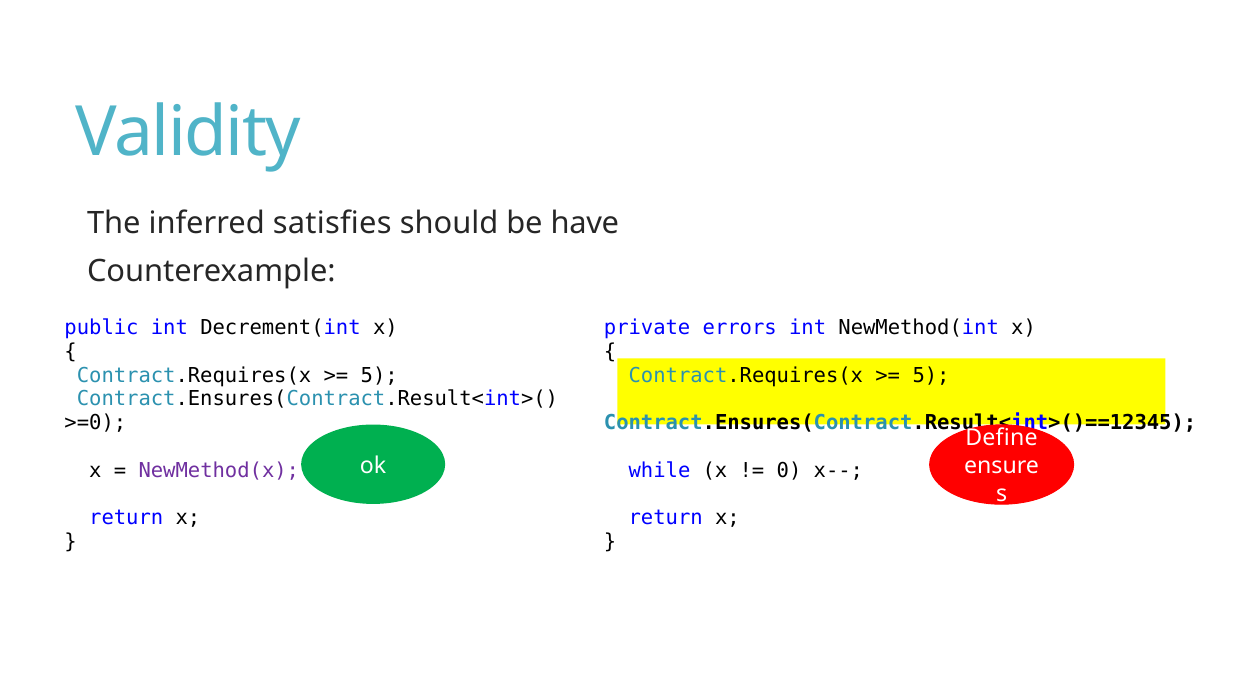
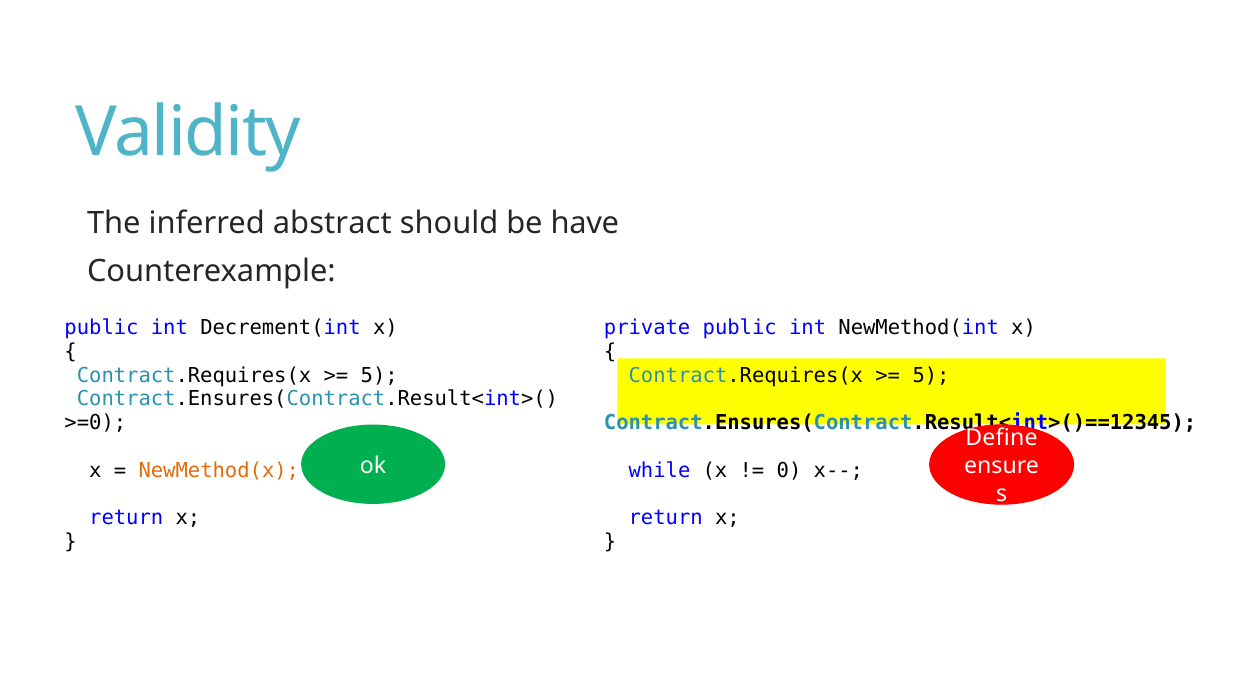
satisfies: satisfies -> abstract
private errors: errors -> public
NewMethod(x colour: purple -> orange
